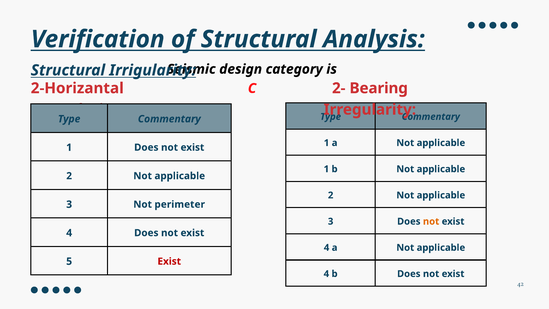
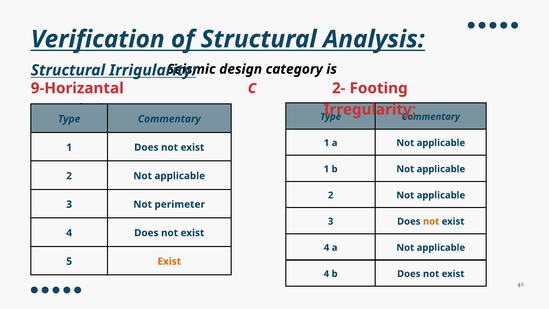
2-Horizantal: 2-Horizantal -> 9-Horizantal
Bearing: Bearing -> Footing
Exist at (169, 261) colour: red -> orange
